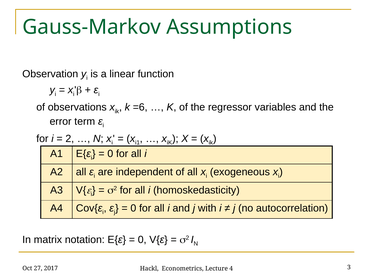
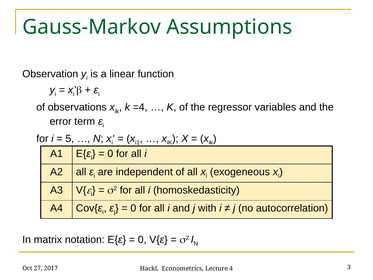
=6: =6 -> =4
2: 2 -> 5
